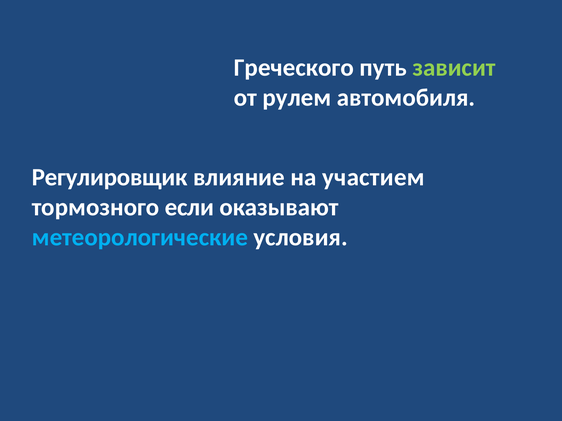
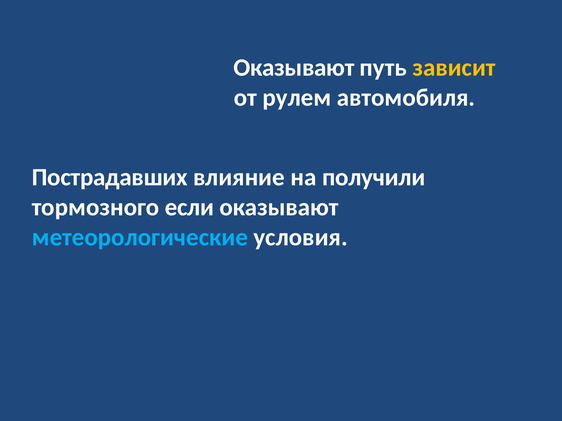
Греческого at (294, 68): Греческого -> Оказывают
зависит colour: light green -> yellow
Регулировщик: Регулировщик -> Пострадавших
участием: участием -> получили
